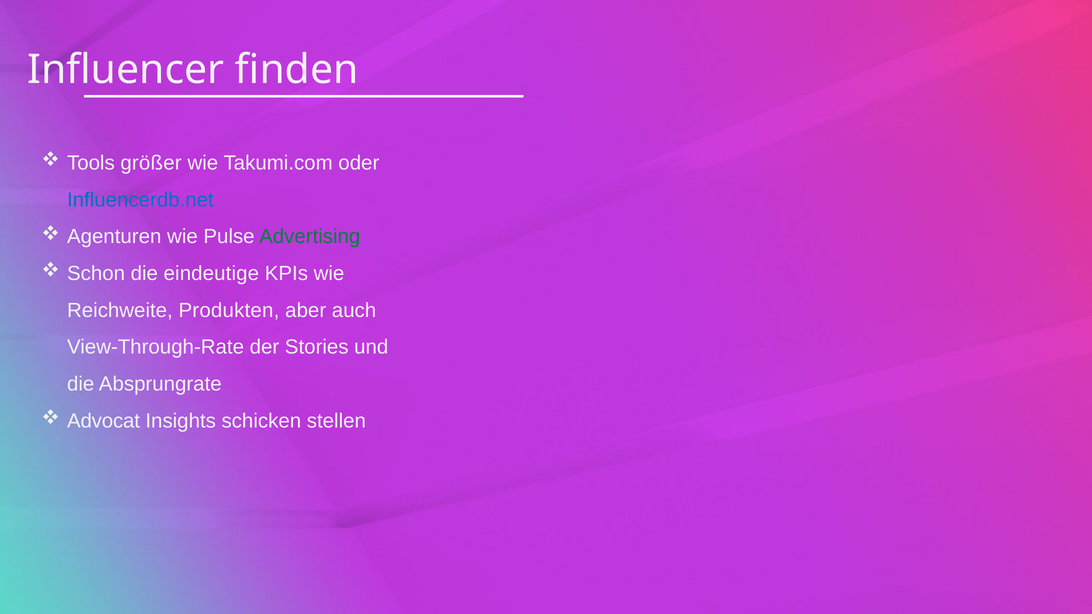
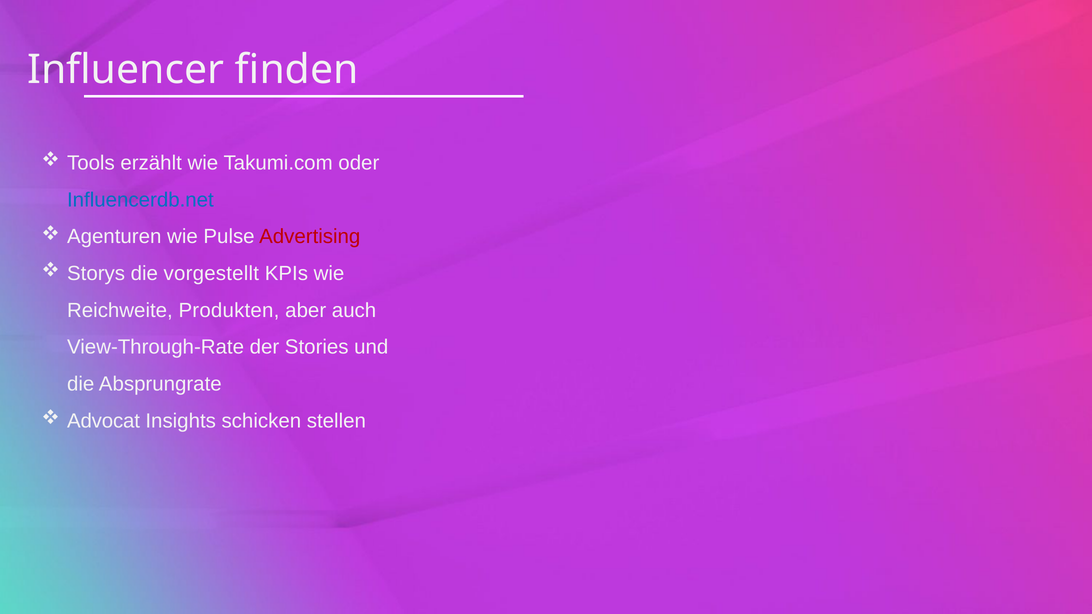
größer: größer -> erzählt
Advertising colour: green -> red
Schon: Schon -> Storys
eindeutige: eindeutige -> vorgestellt
